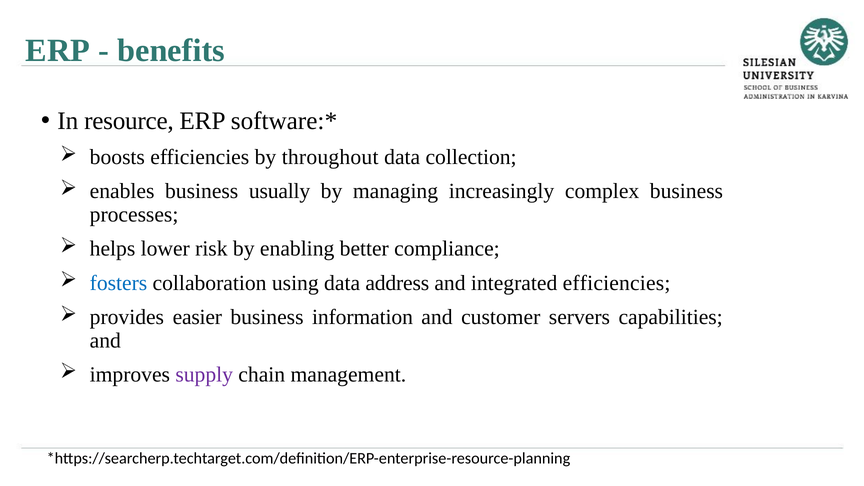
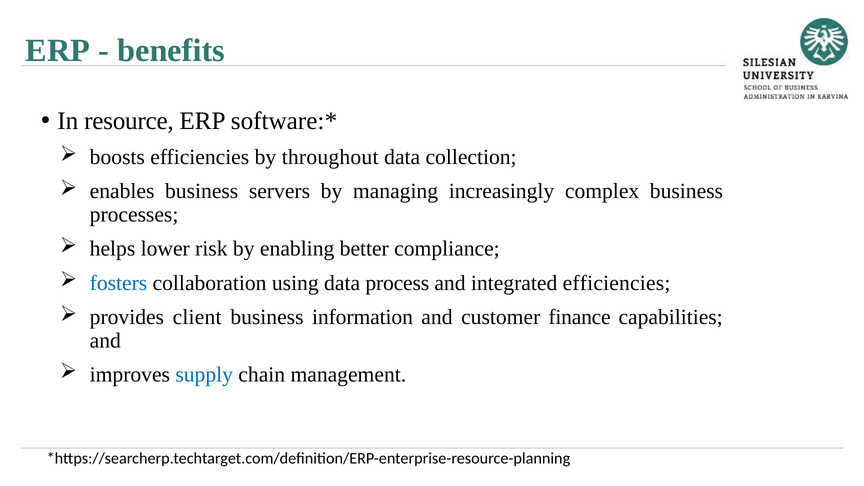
usually: usually -> servers
address: address -> process
easier: easier -> client
servers: servers -> finance
supply colour: purple -> blue
